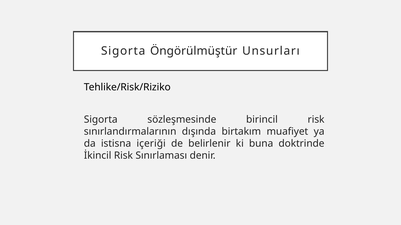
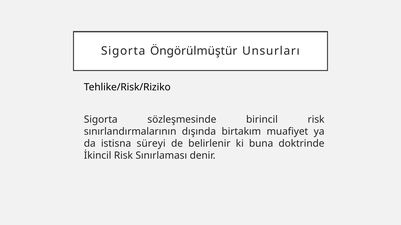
içeriği: içeriği -> süreyi
